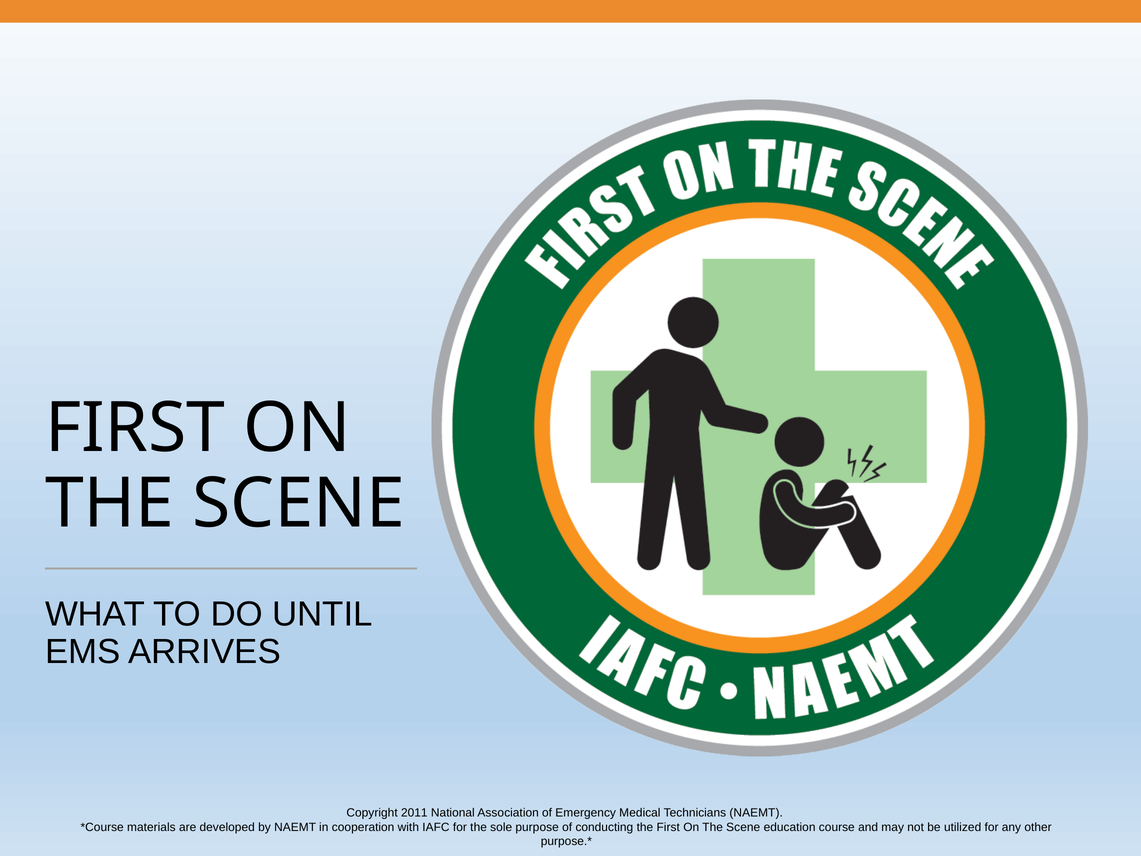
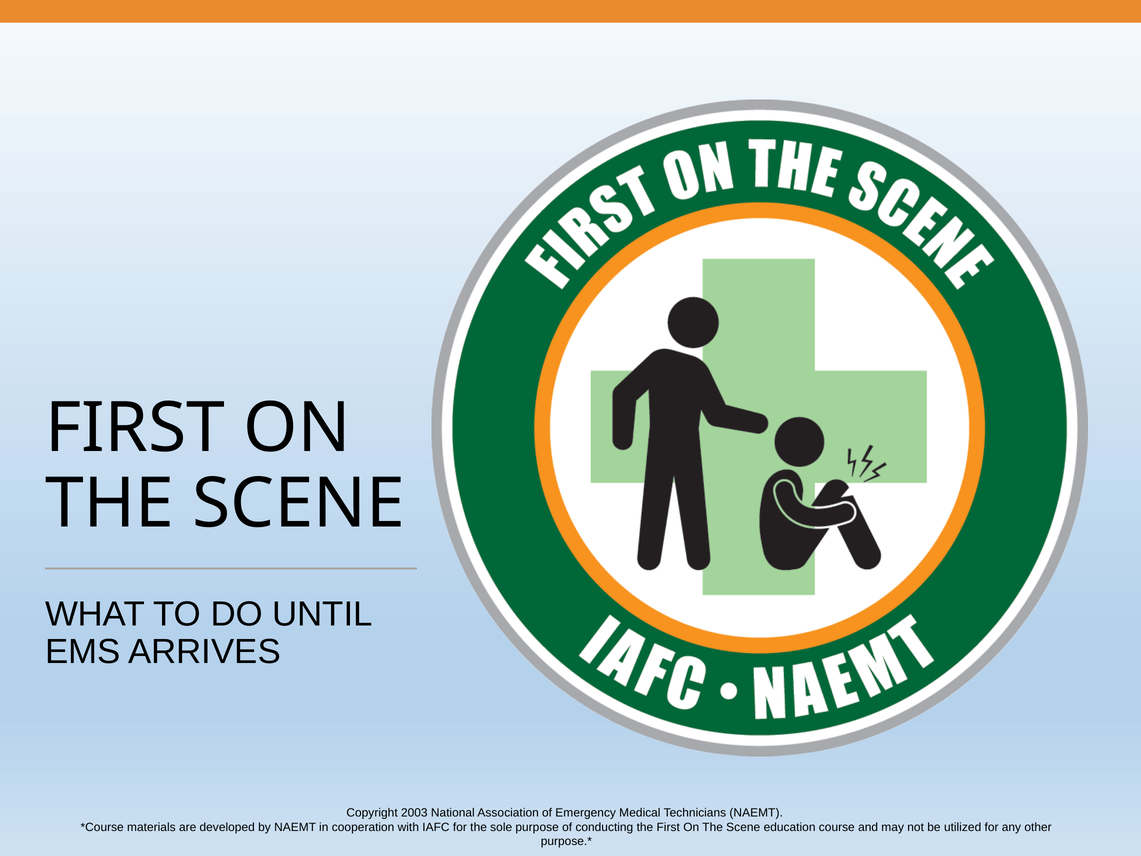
2011: 2011 -> 2003
